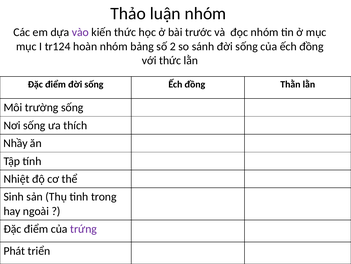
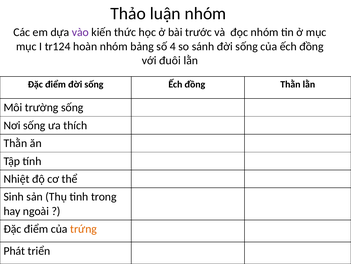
2: 2 -> 4
với thức: thức -> đuôi
Nhầy at (15, 143): Nhầy -> Thằn
trứng colour: purple -> orange
